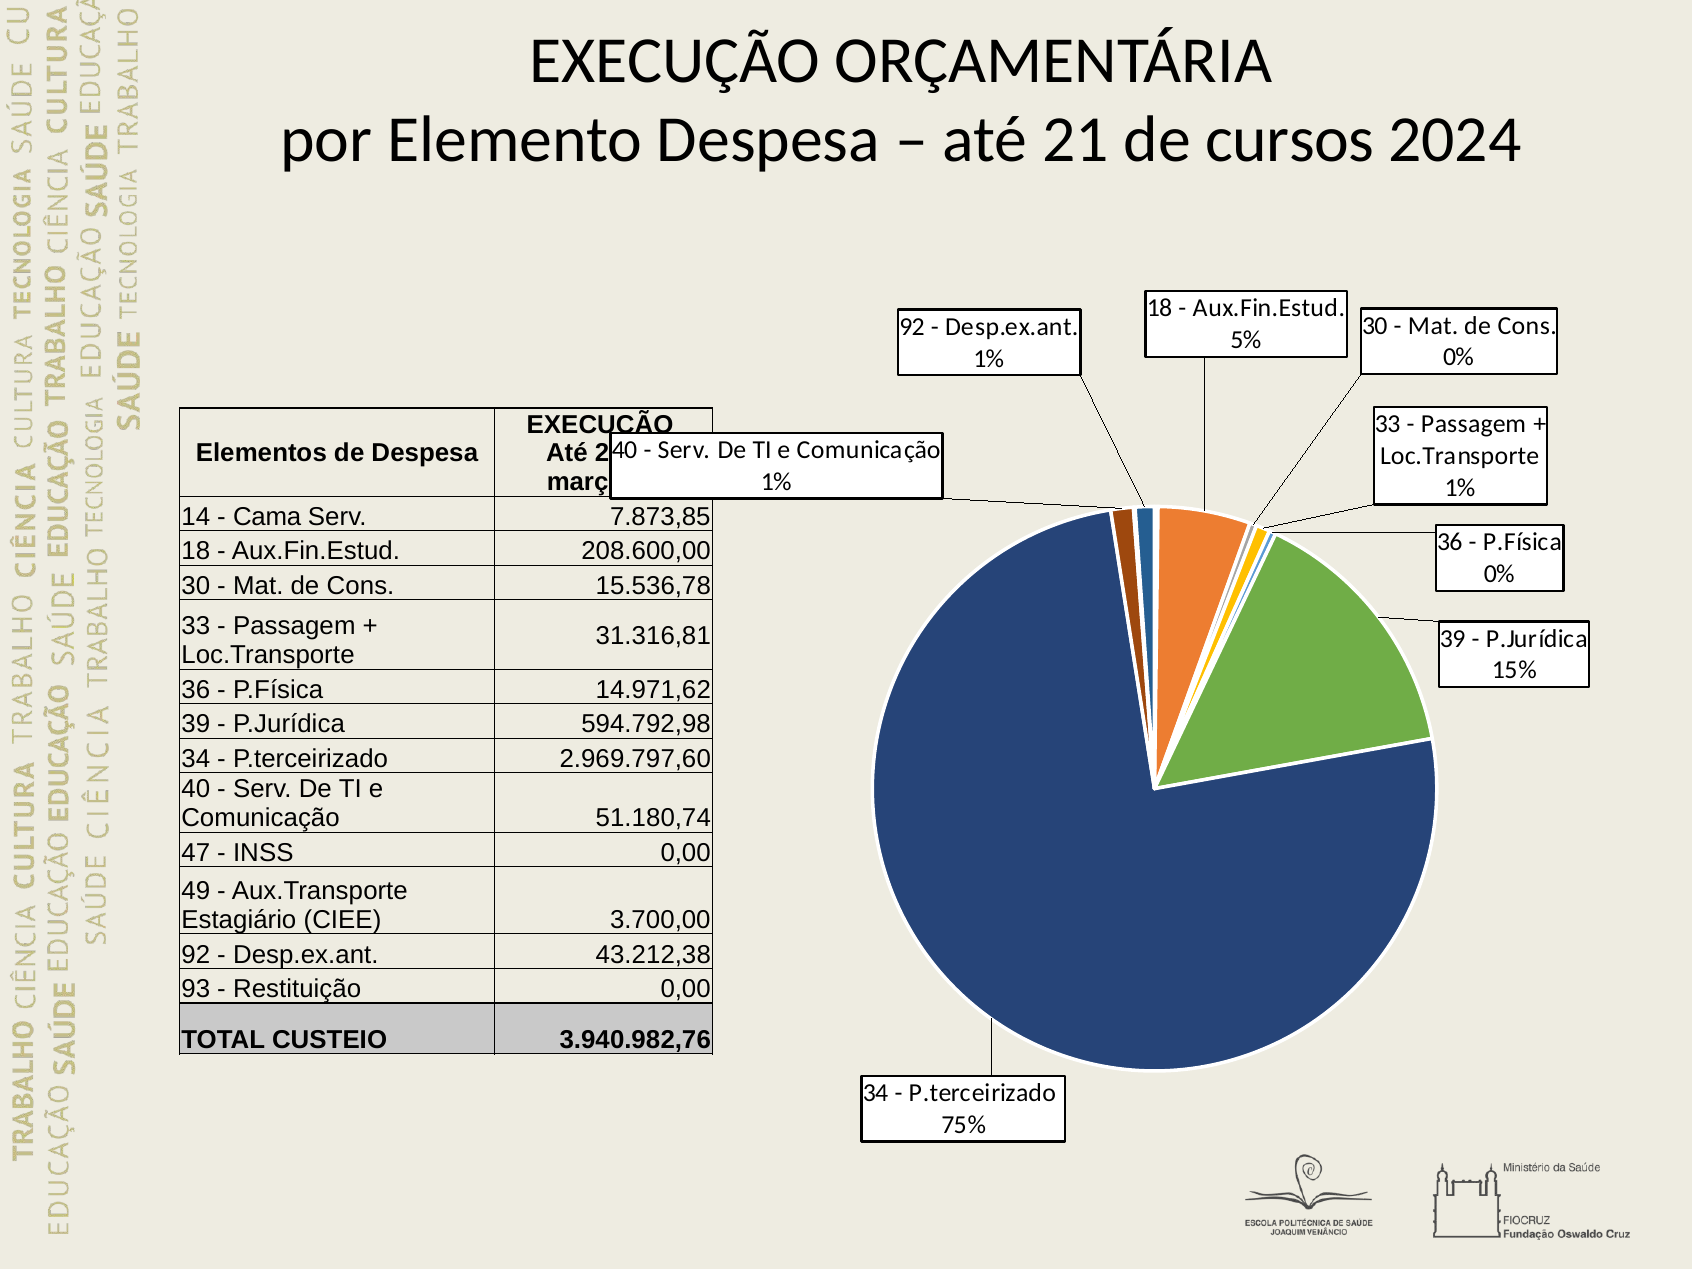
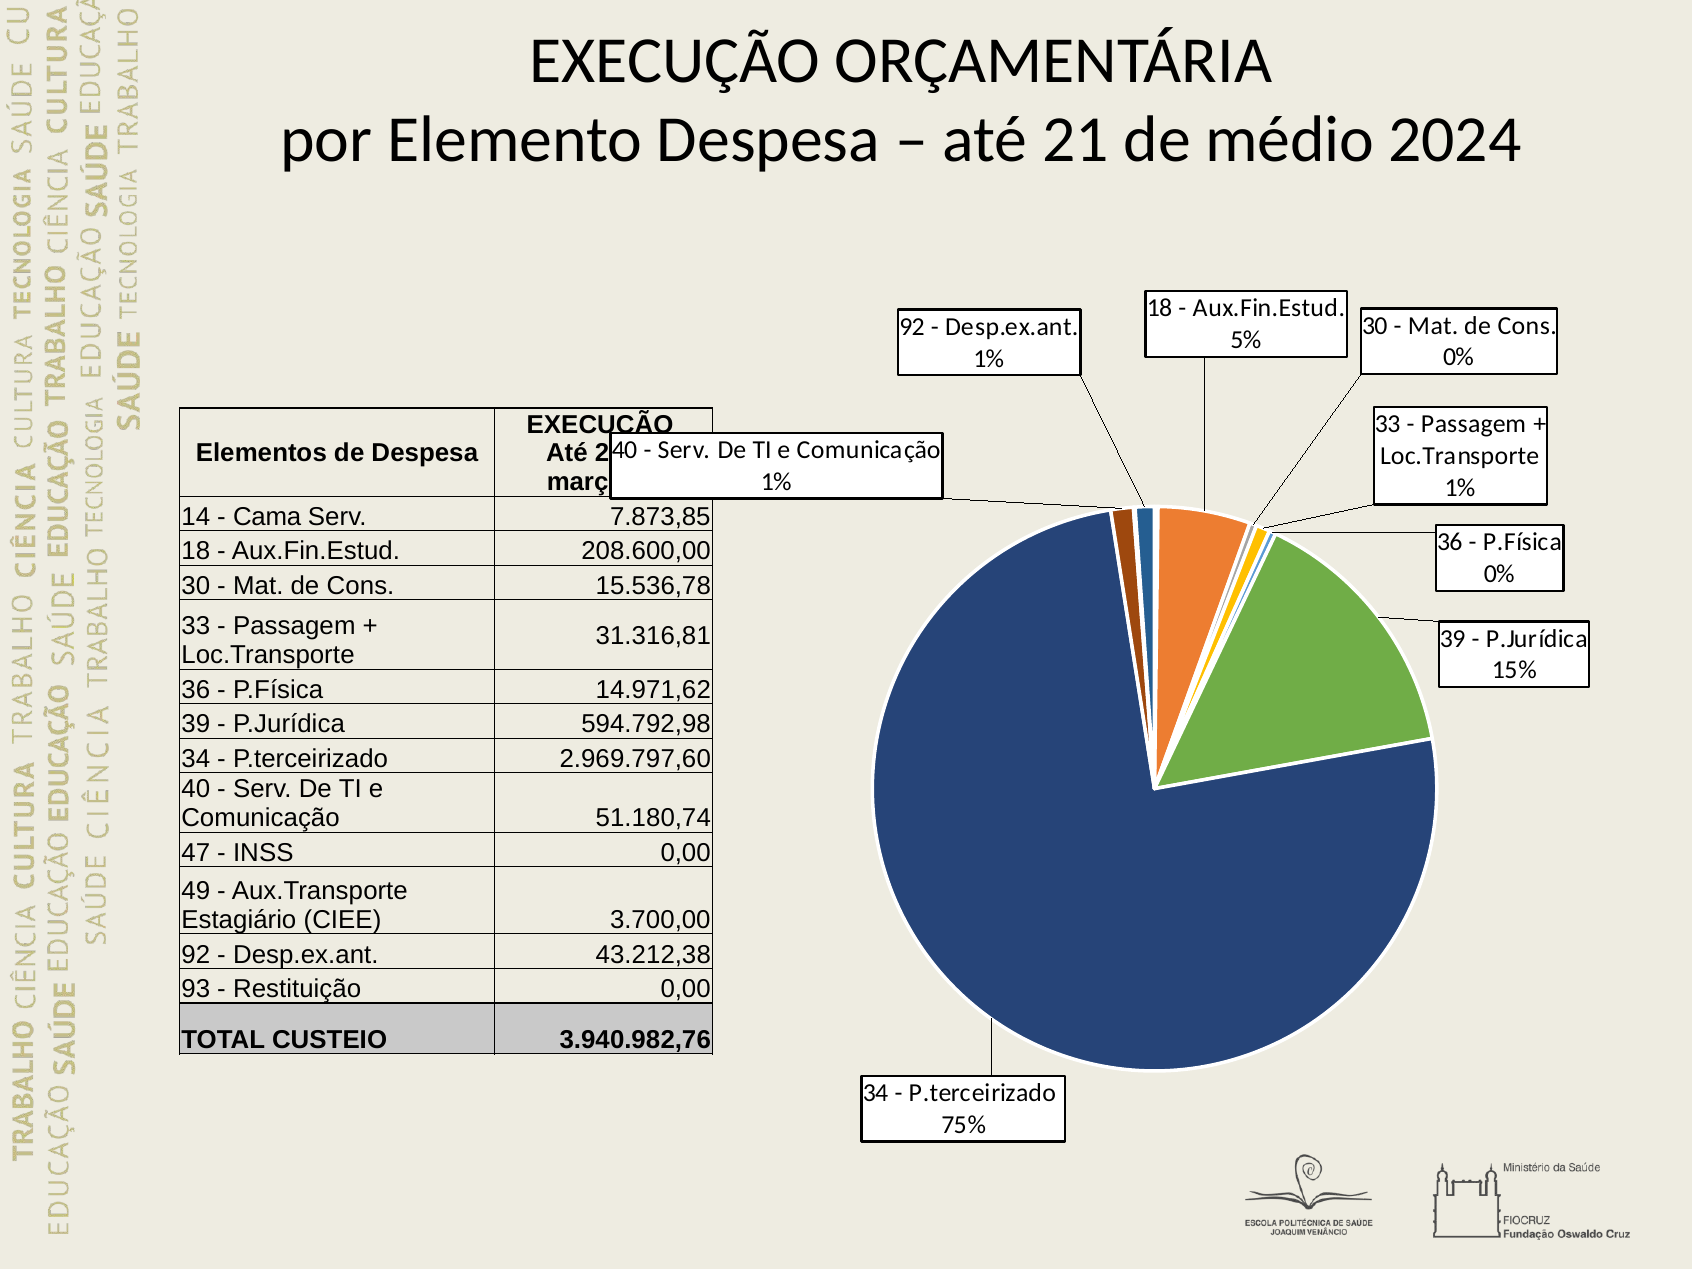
cursos: cursos -> médio
